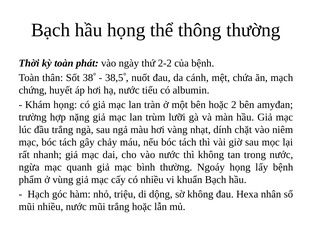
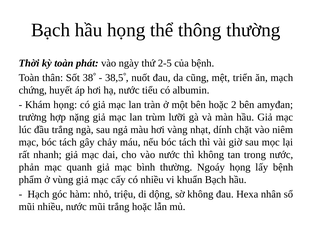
2-2: 2-2 -> 2-5
cánh: cánh -> cũng
chứa: chứa -> triển
ngừa: ngừa -> phản
